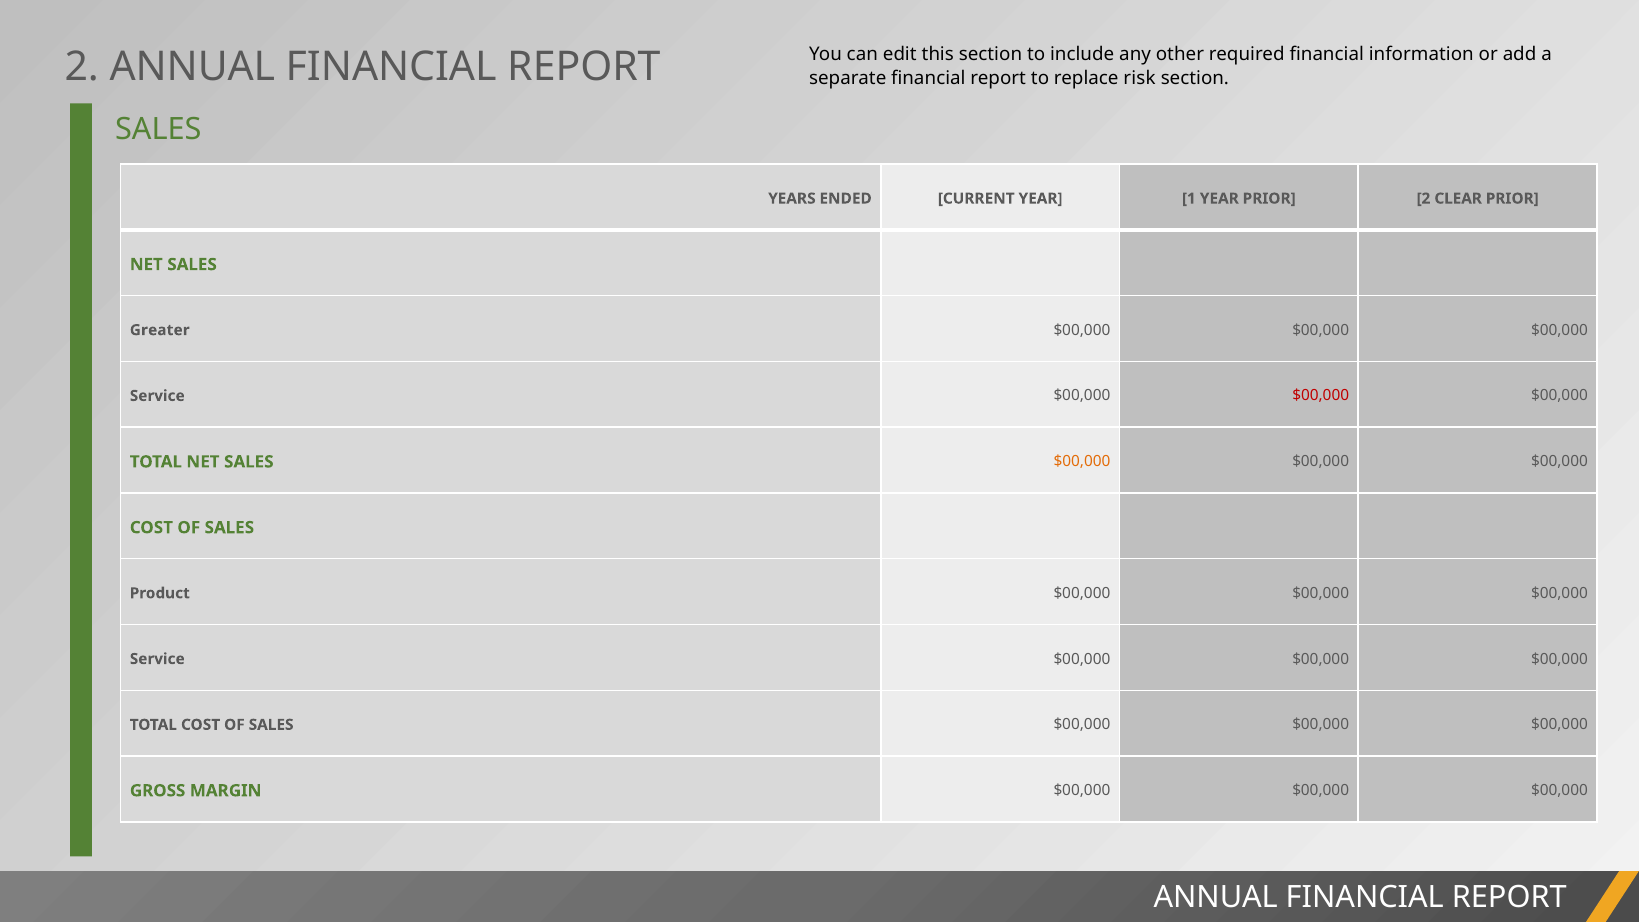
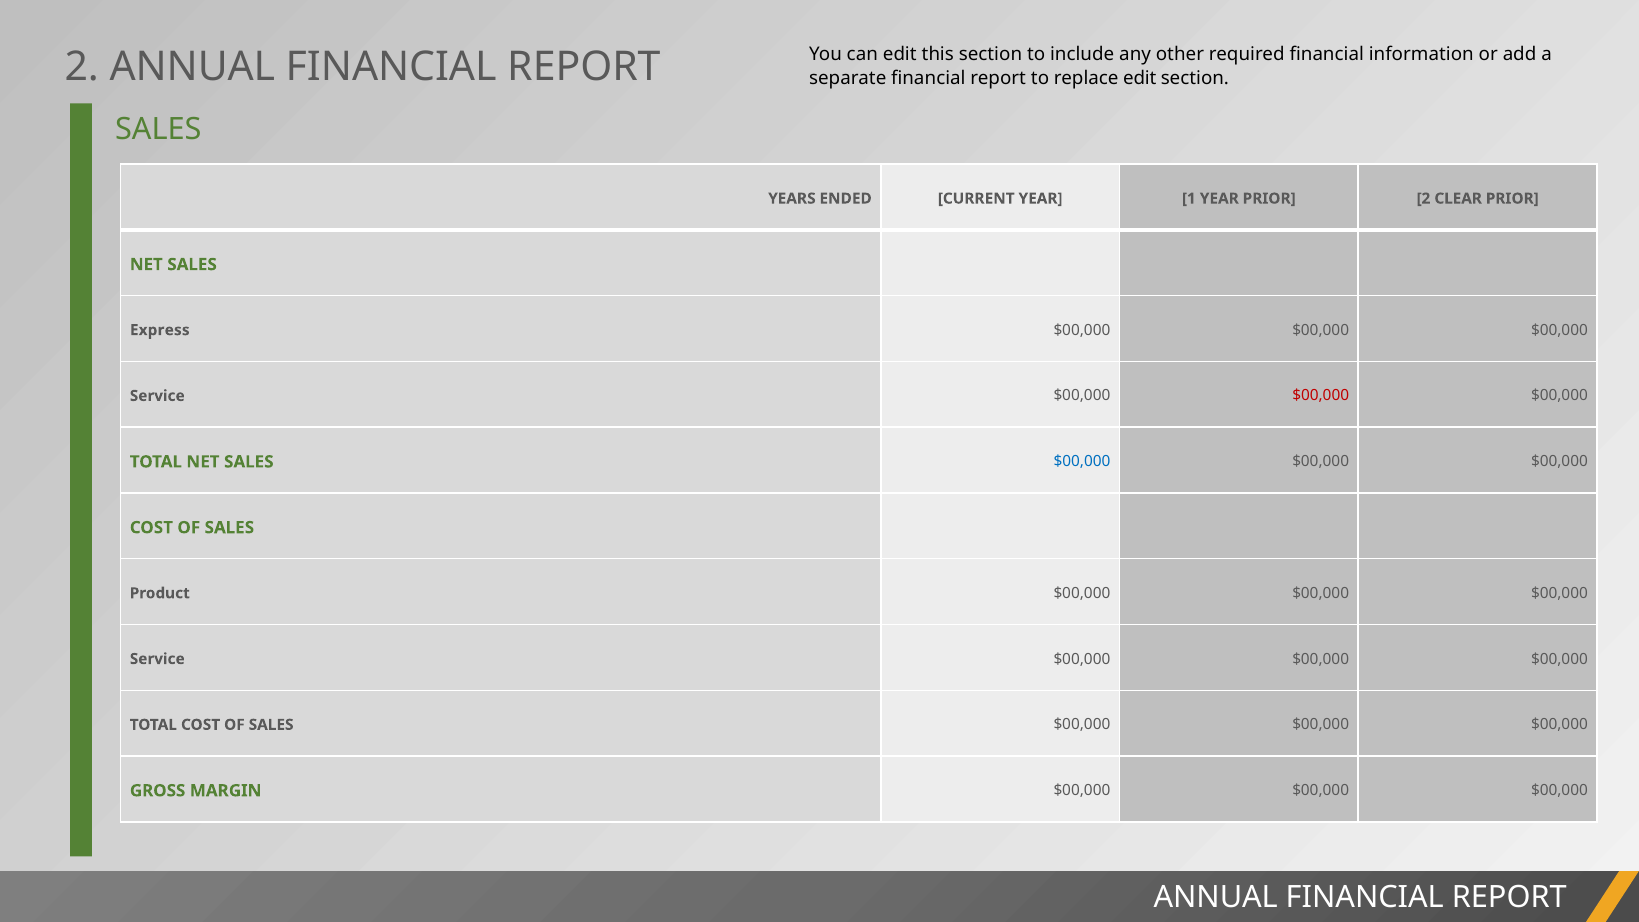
replace risk: risk -> edit
Greater: Greater -> Express
$00,000 at (1082, 462) colour: orange -> blue
